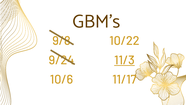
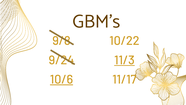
10/6 underline: none -> present
